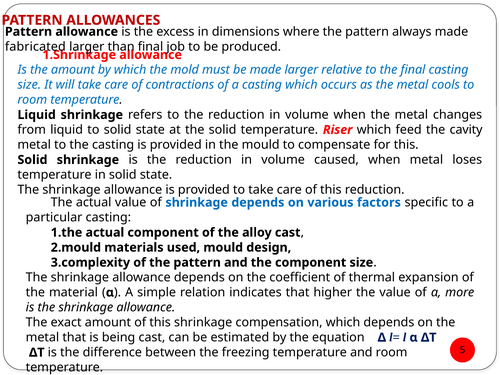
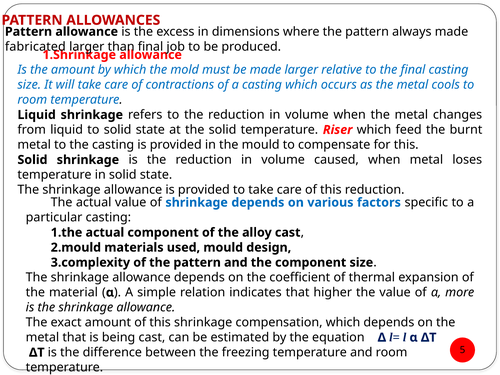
cavity: cavity -> burnt
